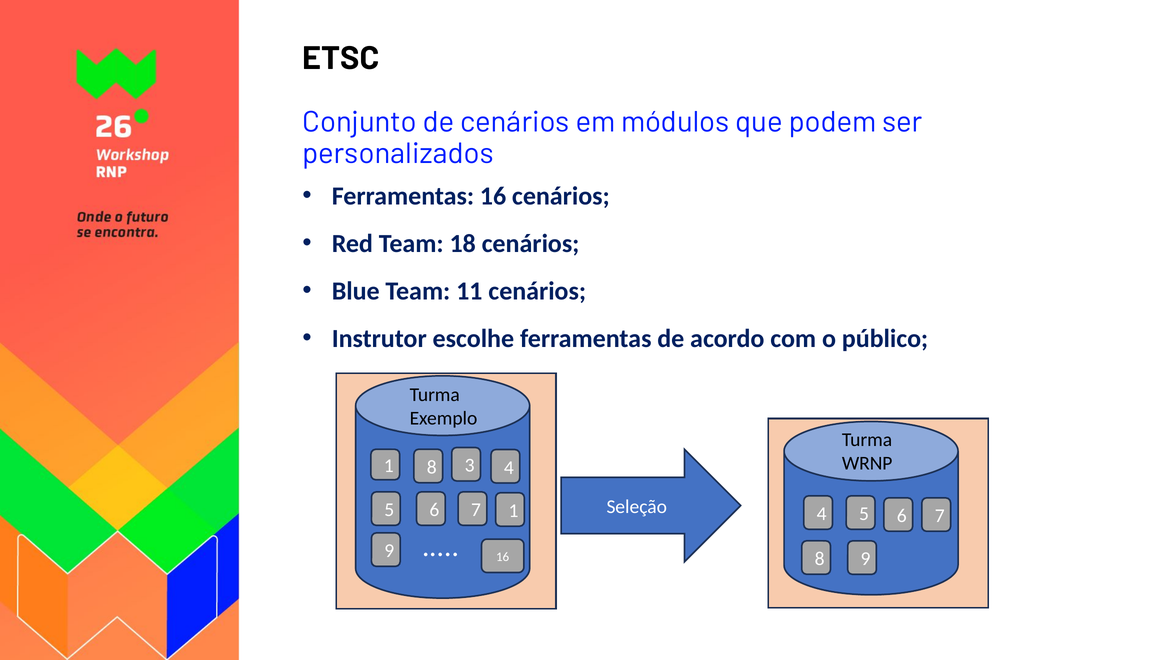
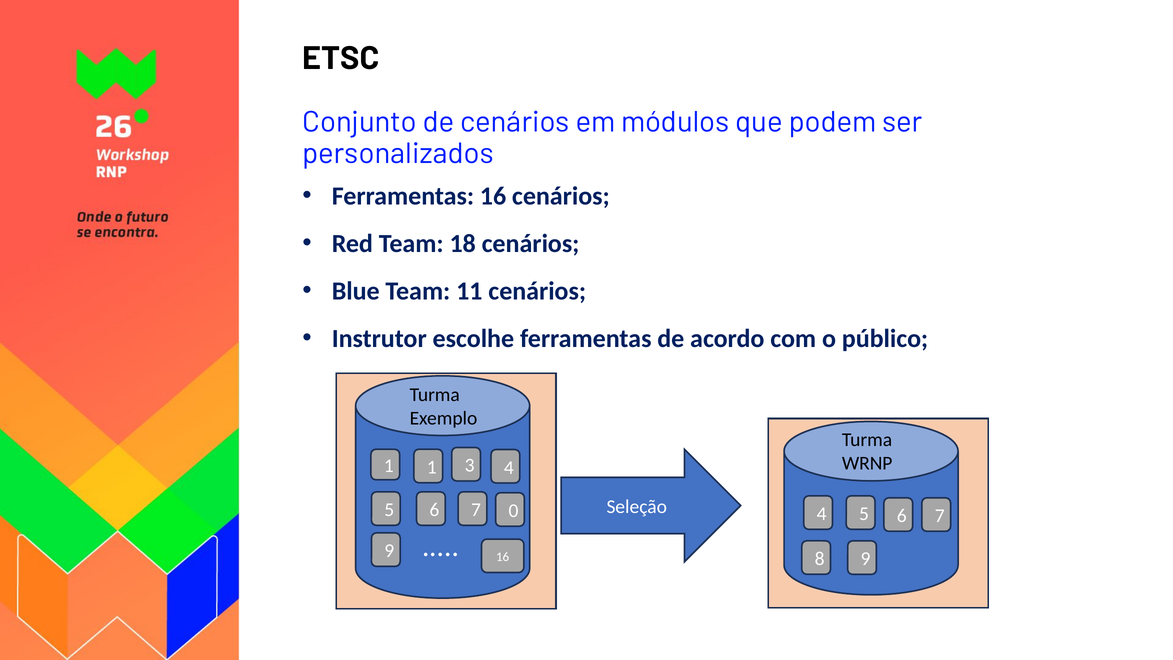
1 8: 8 -> 1
7 1: 1 -> 0
